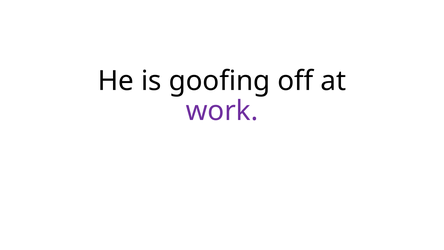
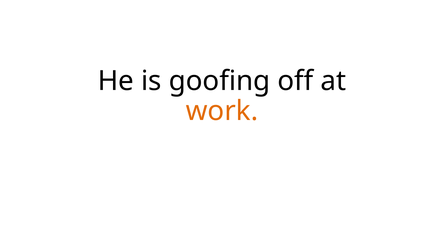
work colour: purple -> orange
